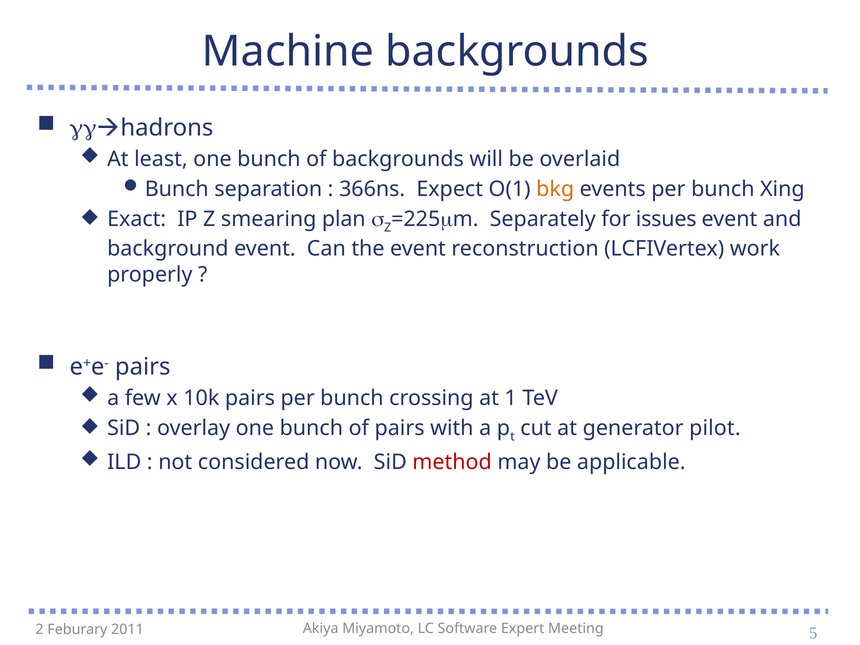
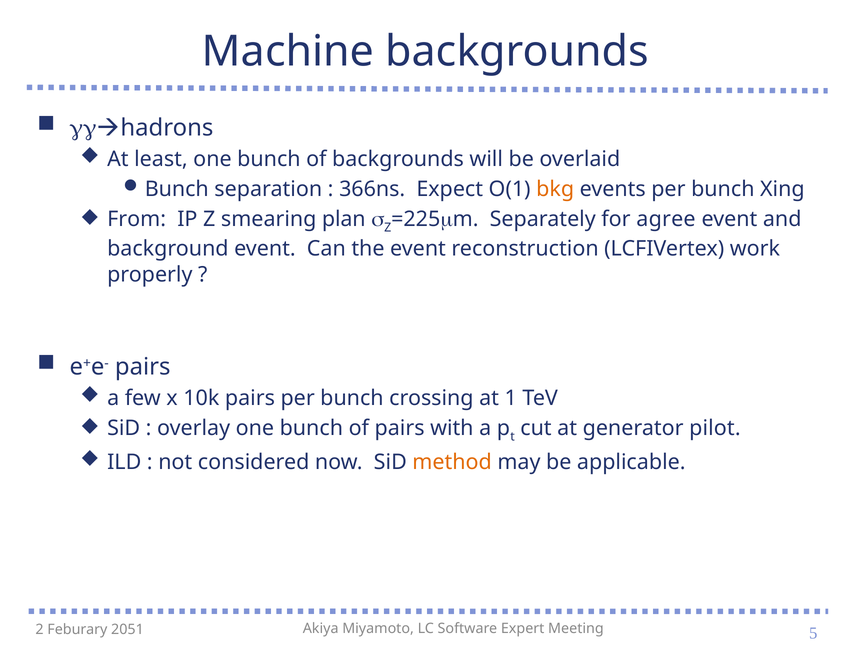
Exact: Exact -> From
issues: issues -> agree
method colour: red -> orange
2011: 2011 -> 2051
